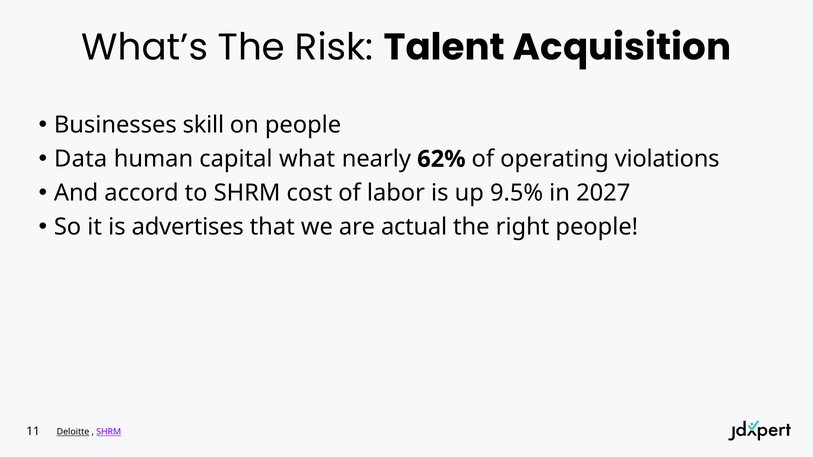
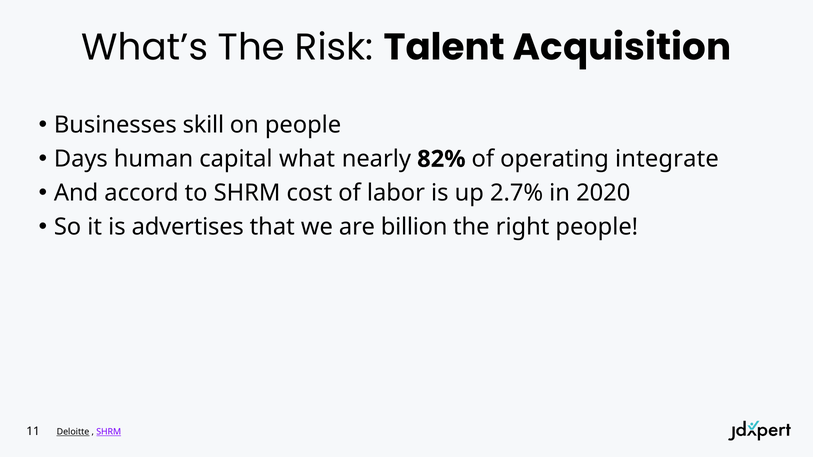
Data: Data -> Days
62%: 62% -> 82%
violations: violations -> integrate
9.5%: 9.5% -> 2.7%
2027: 2027 -> 2020
actual: actual -> billion
